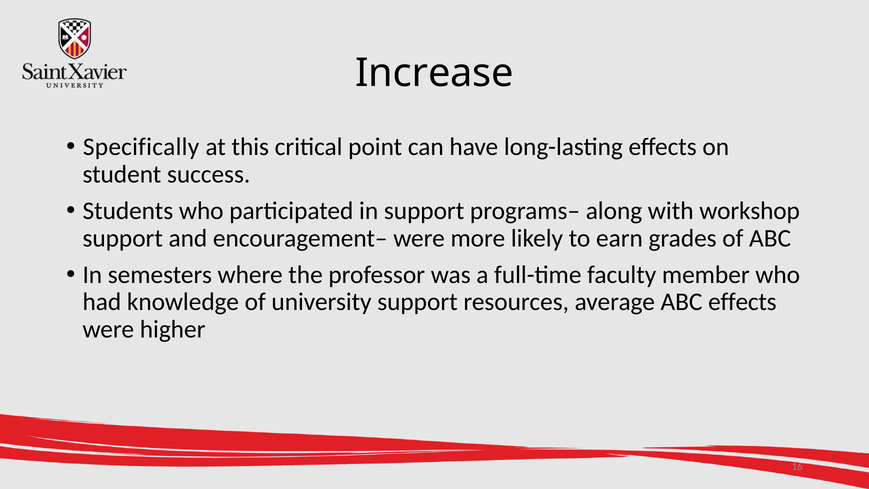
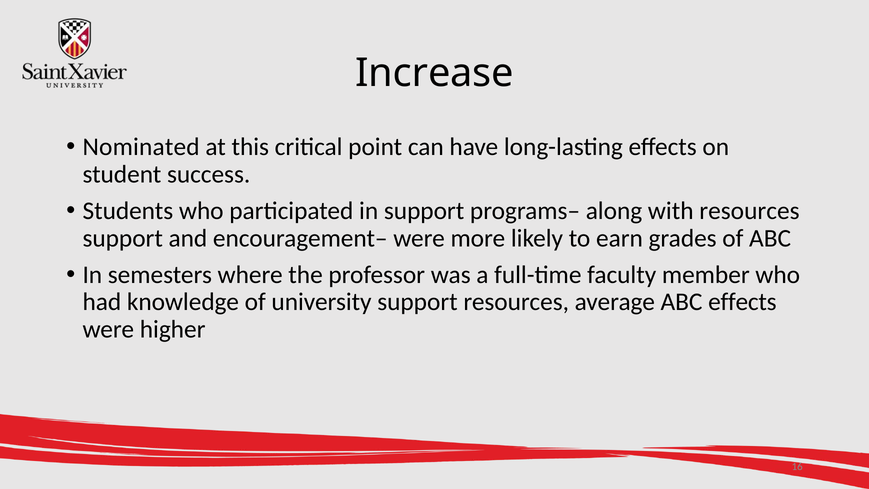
Specifically: Specifically -> Nominated
with workshop: workshop -> resources
